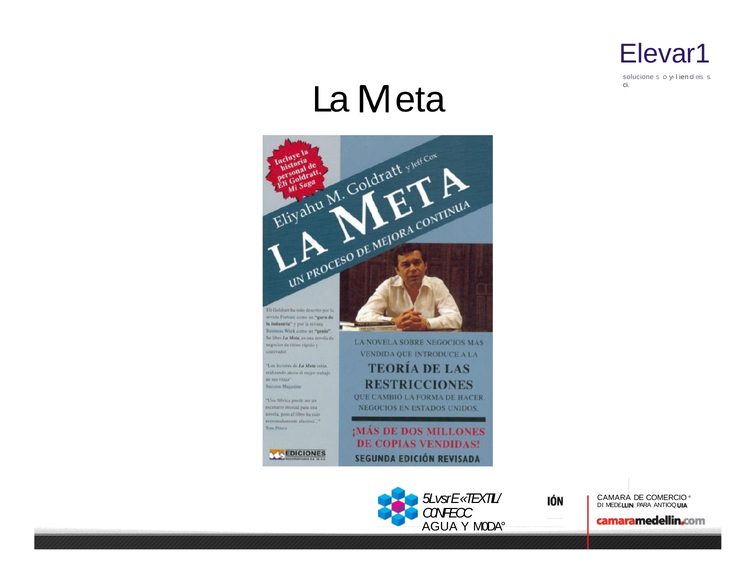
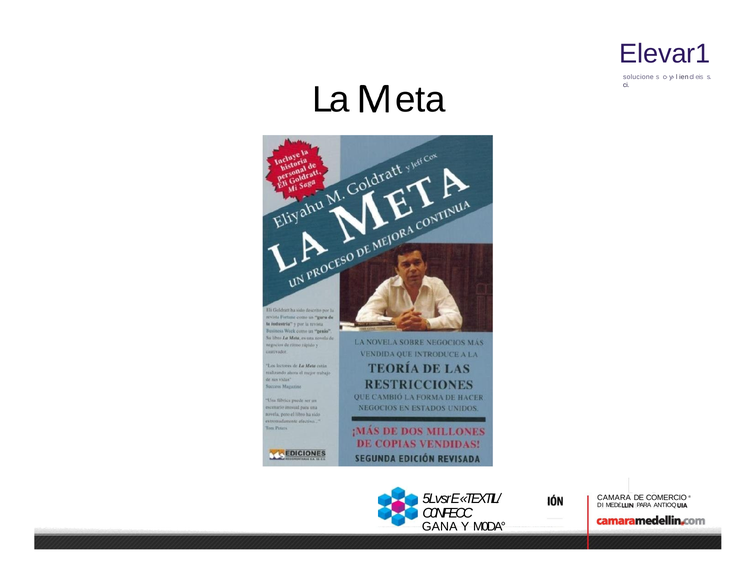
AGUA: AGUA -> GANA
